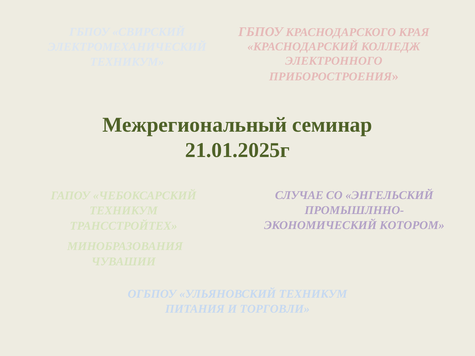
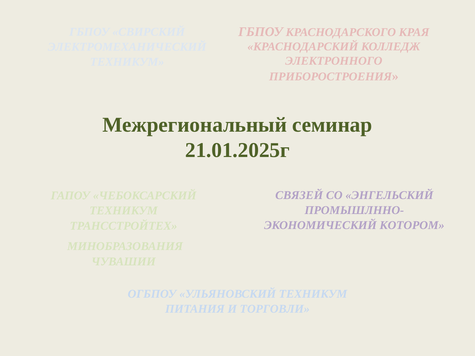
СЛУЧАЕ: СЛУЧАЕ -> СВЯЗЕЙ
